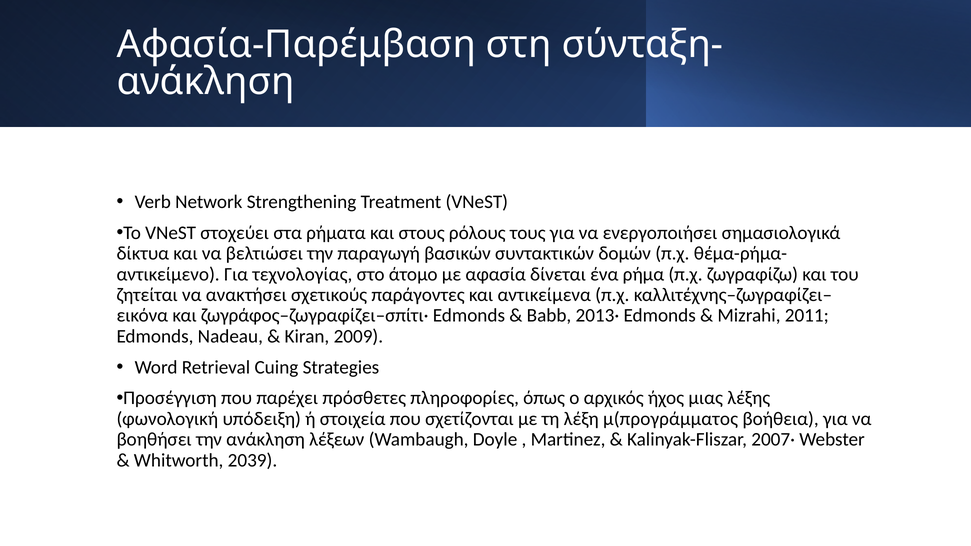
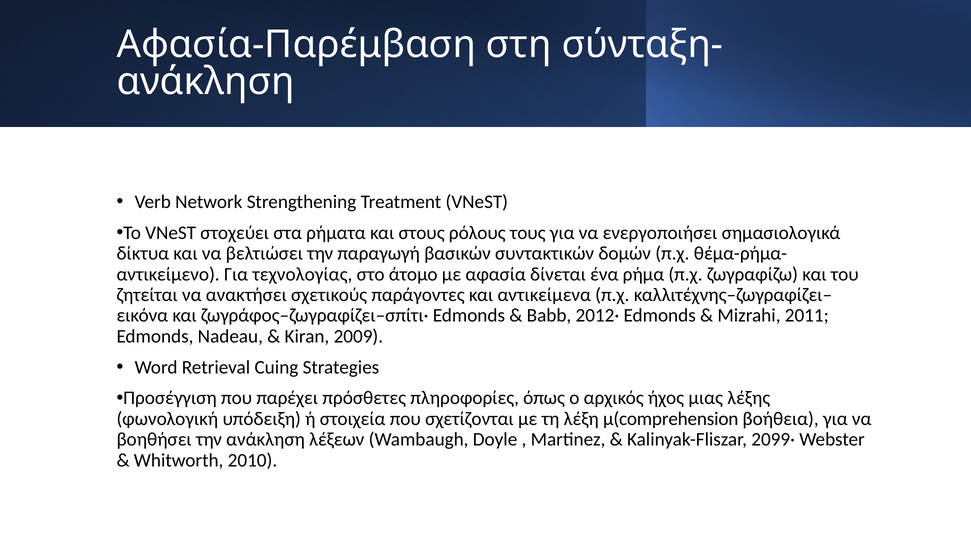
2013·: 2013· -> 2012·
μ(προγράμματος: μ(προγράμματος -> μ(comprehension
2007·: 2007· -> 2099·
2039: 2039 -> 2010
